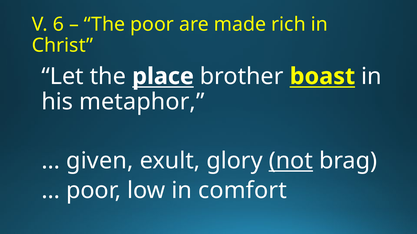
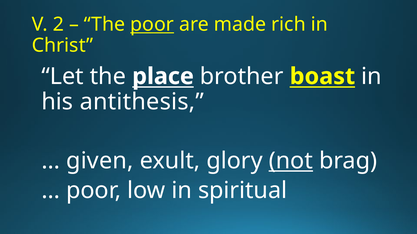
6: 6 -> 2
poor at (152, 24) underline: none -> present
metaphor: metaphor -> antithesis
comfort: comfort -> spiritual
